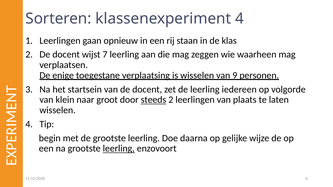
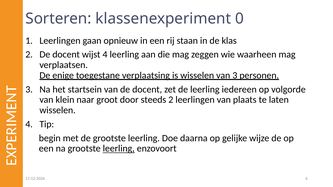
klassenexperiment 4: 4 -> 0
wijst 7: 7 -> 4
van 9: 9 -> 3
steeds underline: present -> none
